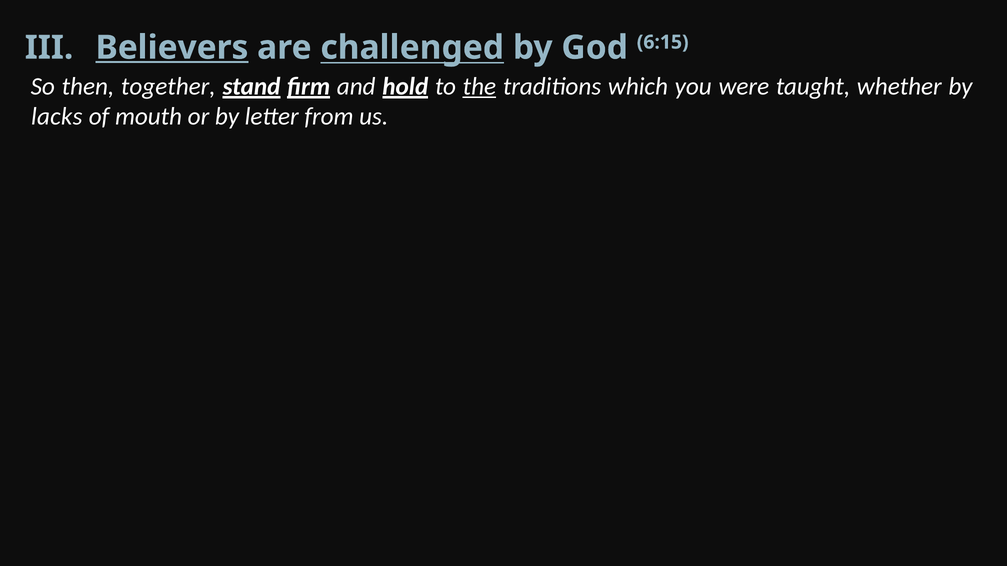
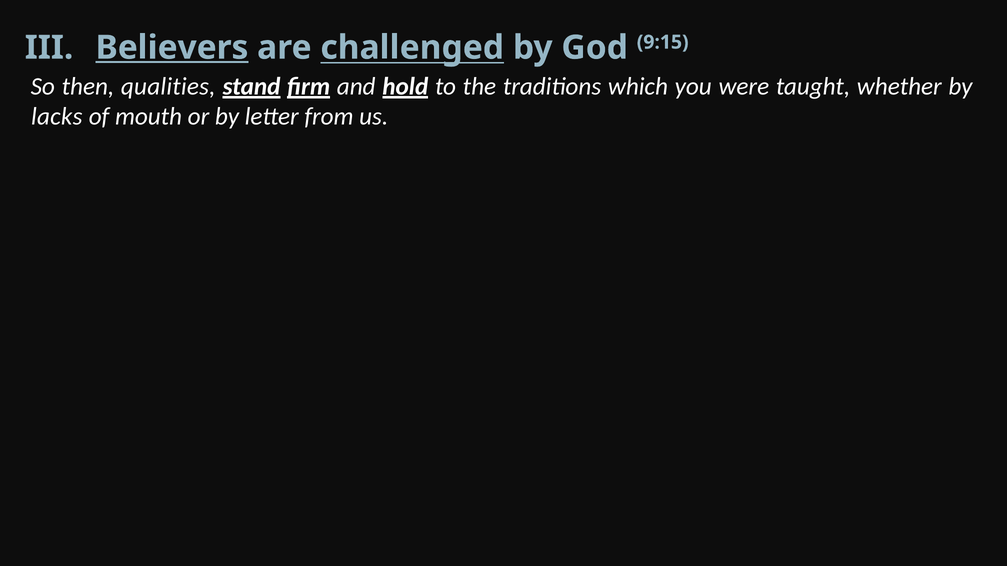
6:15: 6:15 -> 9:15
together: together -> qualities
the underline: present -> none
